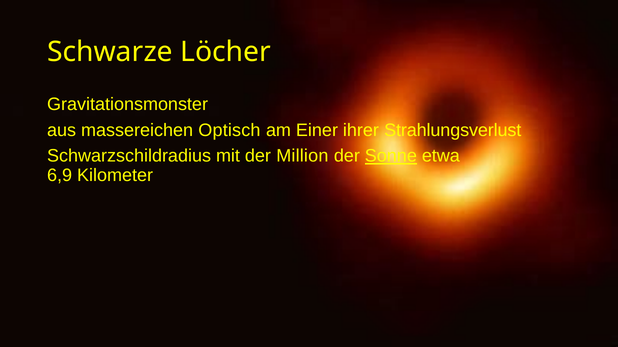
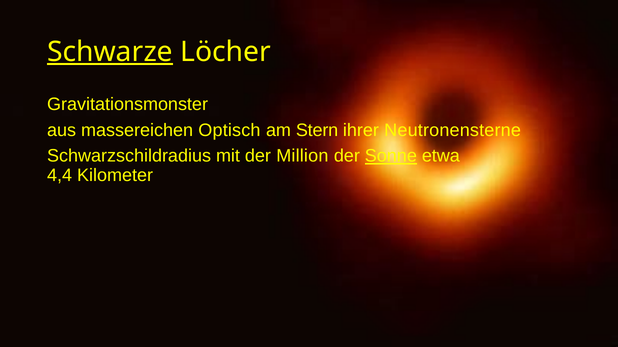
Schwarze underline: none -> present
Einer: Einer -> Stern
Strahlungsverlust: Strahlungsverlust -> Neutronensterne
6,9: 6,9 -> 4,4
